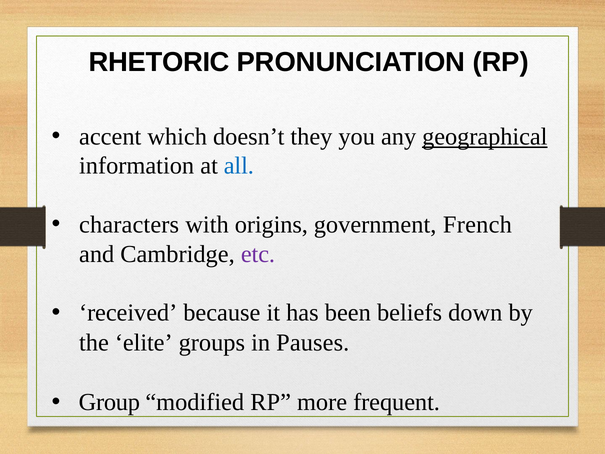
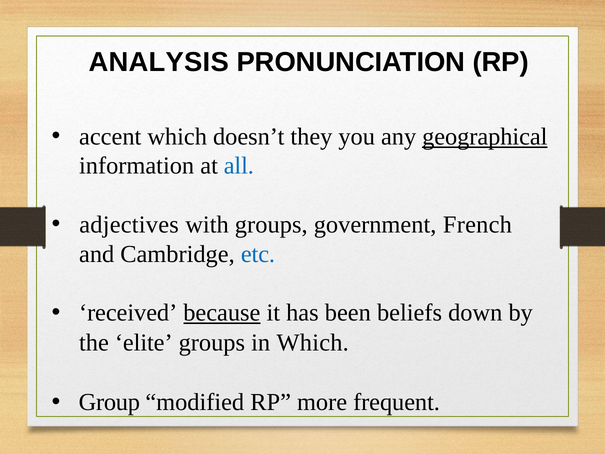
RHETORIC: RHETORIC -> ANALYSIS
characters: characters -> adjectives
with origins: origins -> groups
etc colour: purple -> blue
because underline: none -> present
in Pauses: Pauses -> Which
